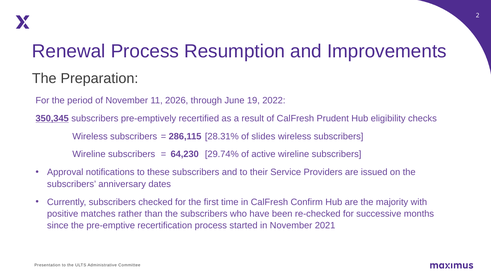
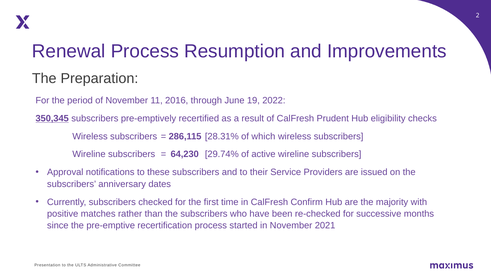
2026: 2026 -> 2016
slides: slides -> which
